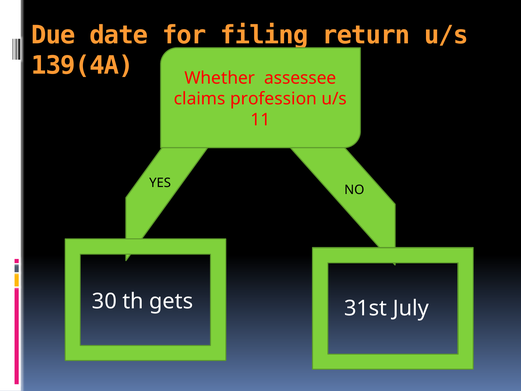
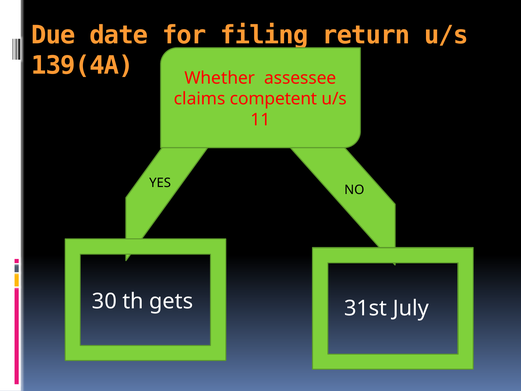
profession: profession -> competent
